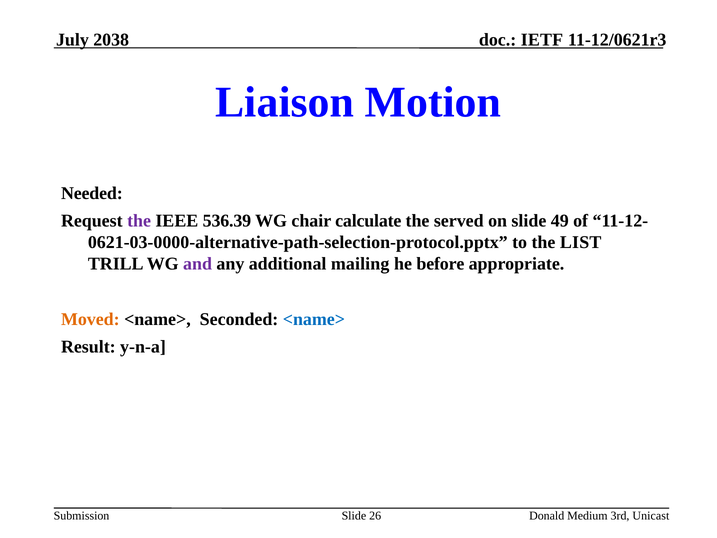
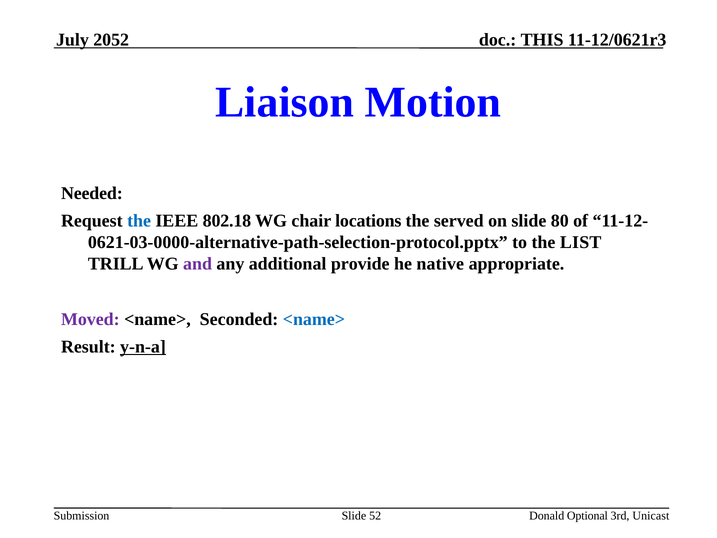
2038: 2038 -> 2052
IETF: IETF -> THIS
the at (139, 221) colour: purple -> blue
536.39: 536.39 -> 802.18
calculate: calculate -> locations
49: 49 -> 80
mailing: mailing -> provide
before: before -> native
Moved colour: orange -> purple
y-n-a underline: none -> present
26: 26 -> 52
Medium: Medium -> Optional
